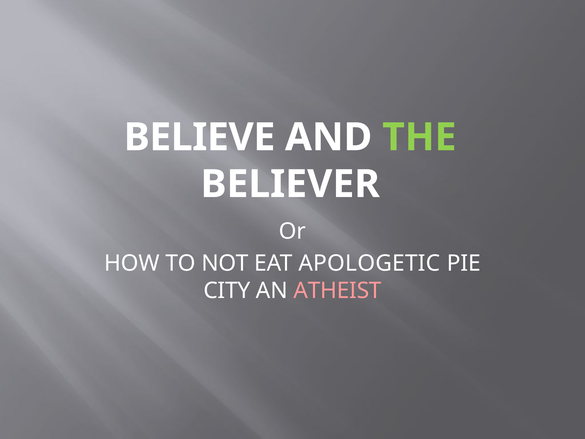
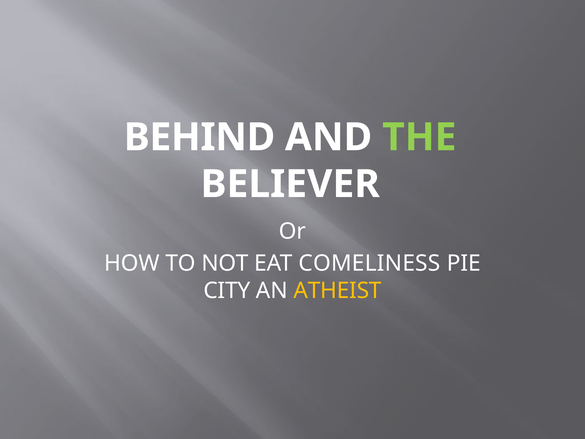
BELIEVE: BELIEVE -> BEHIND
APOLOGETIC: APOLOGETIC -> COMELINESS
ATHEIST colour: pink -> yellow
